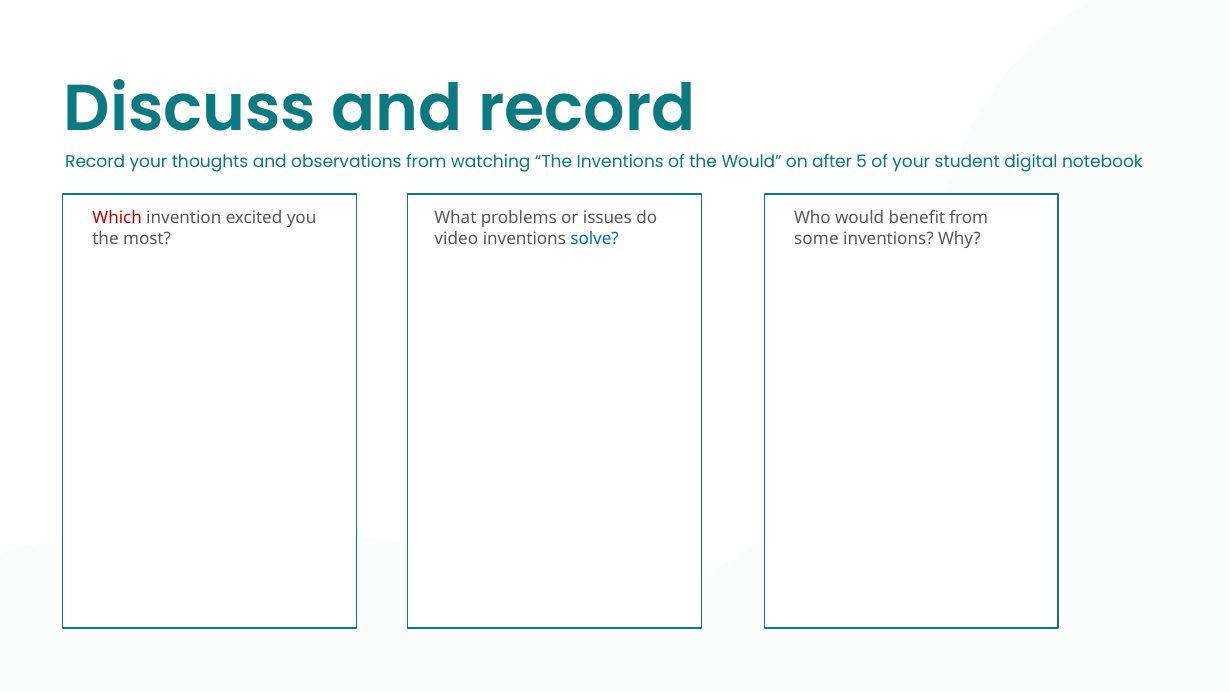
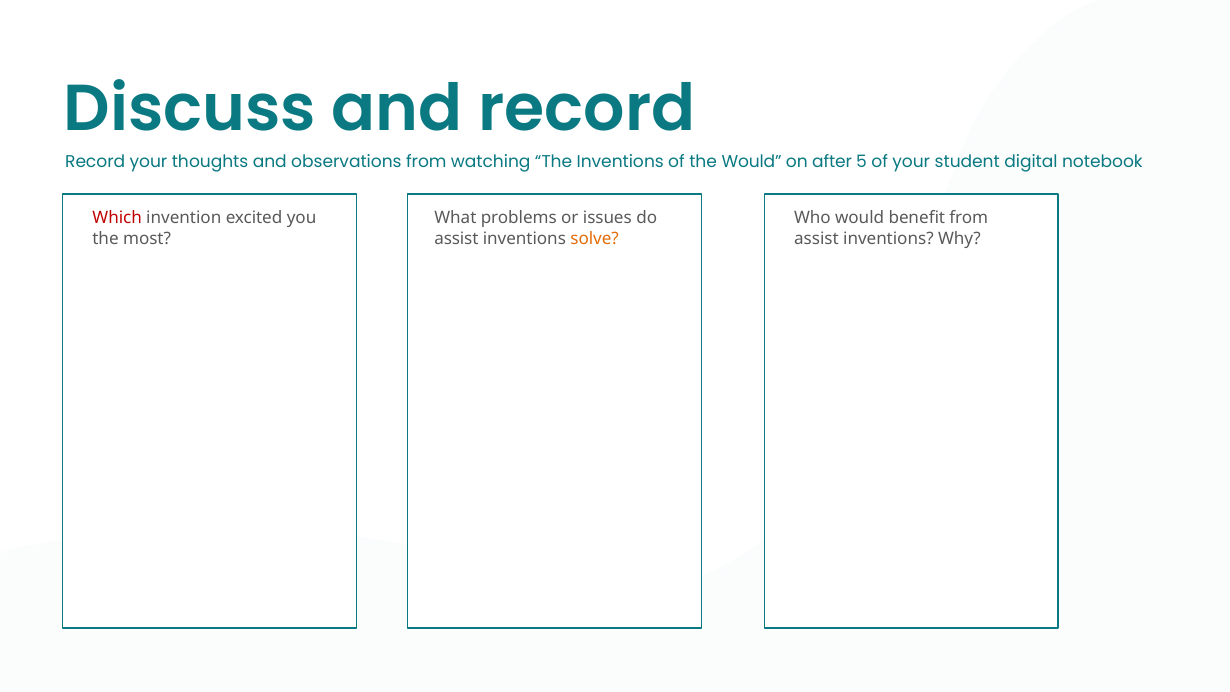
video at (456, 238): video -> assist
solve colour: blue -> orange
some at (816, 238): some -> assist
